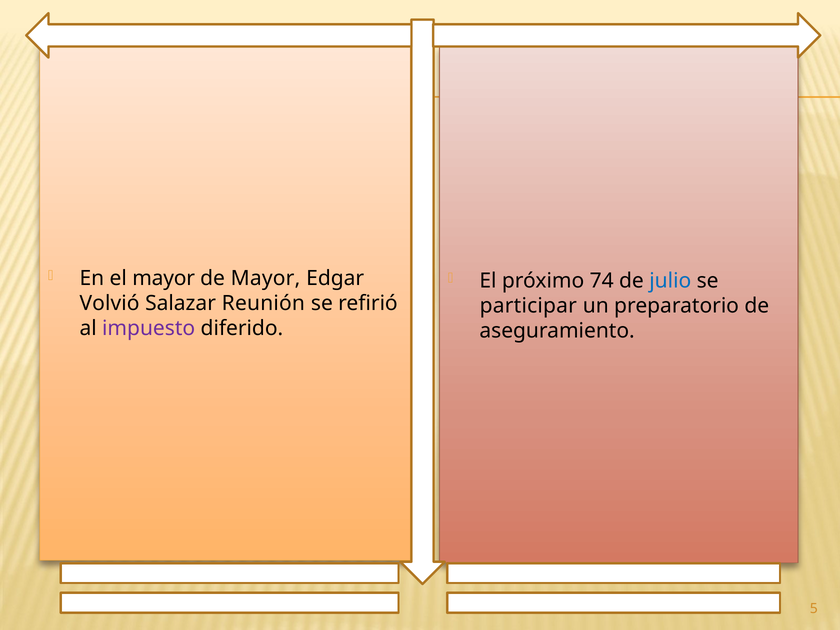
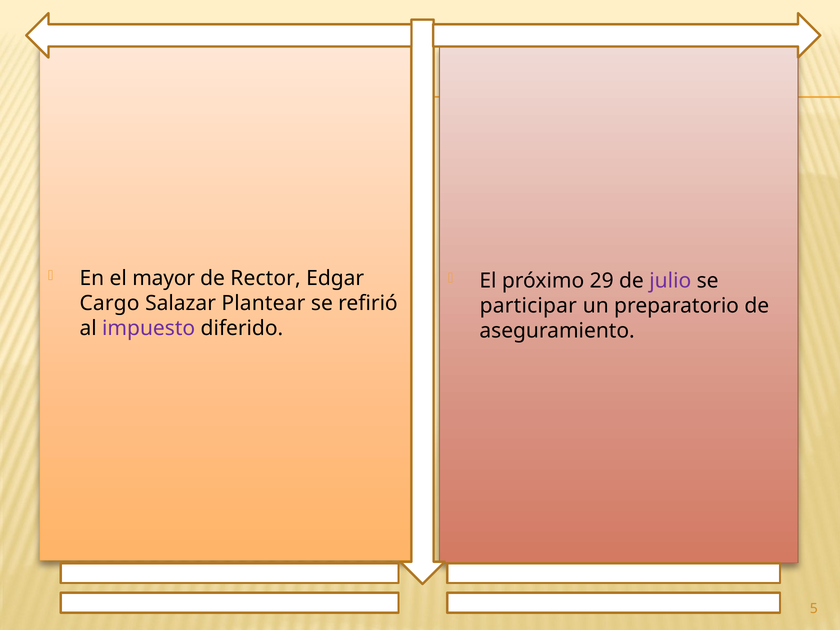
de Mayor: Mayor -> Rector
74: 74 -> 29
julio colour: blue -> purple
Volvió: Volvió -> Cargo
Reunión: Reunión -> Plantear
